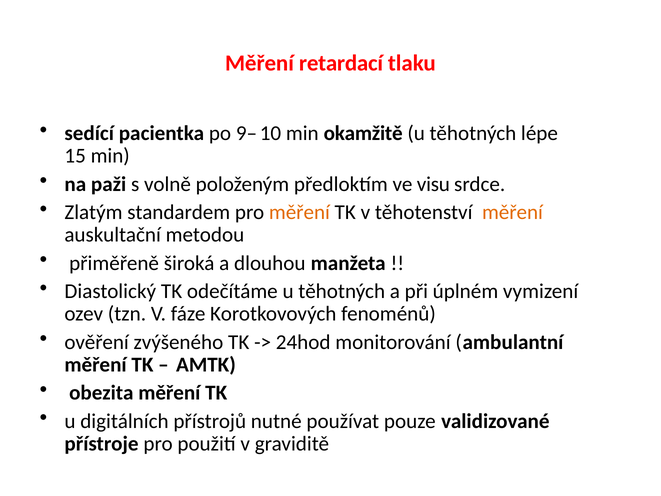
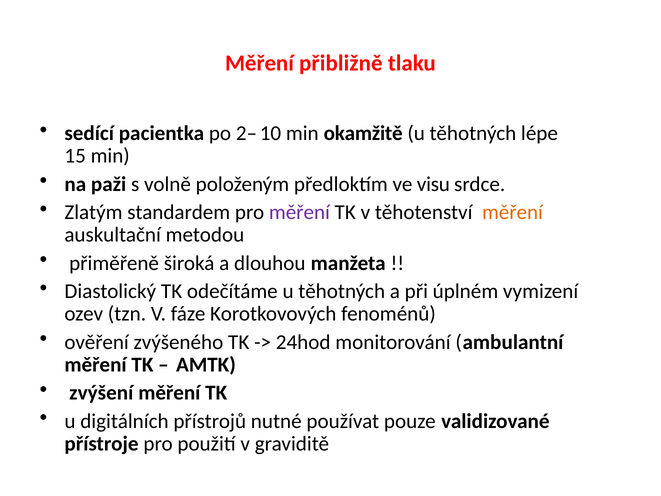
retardací: retardací -> přibližně
9–: 9– -> 2–
měření at (299, 212) colour: orange -> purple
obezita: obezita -> zvýšení
